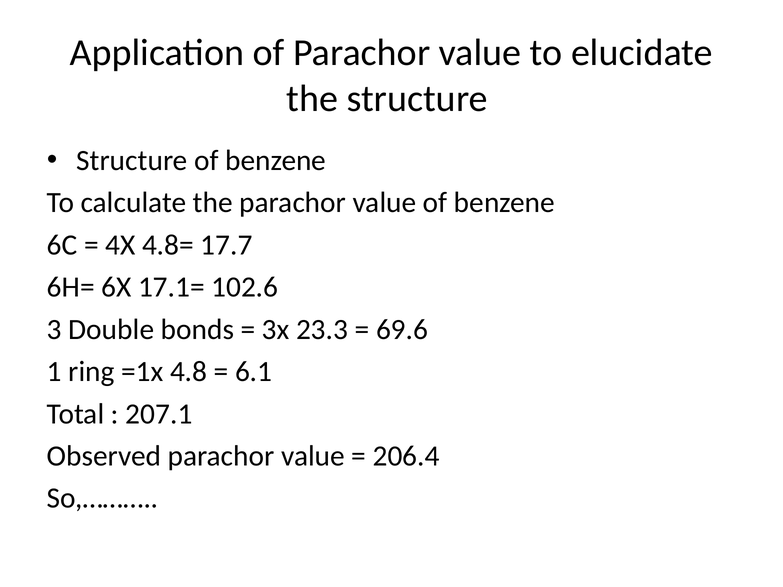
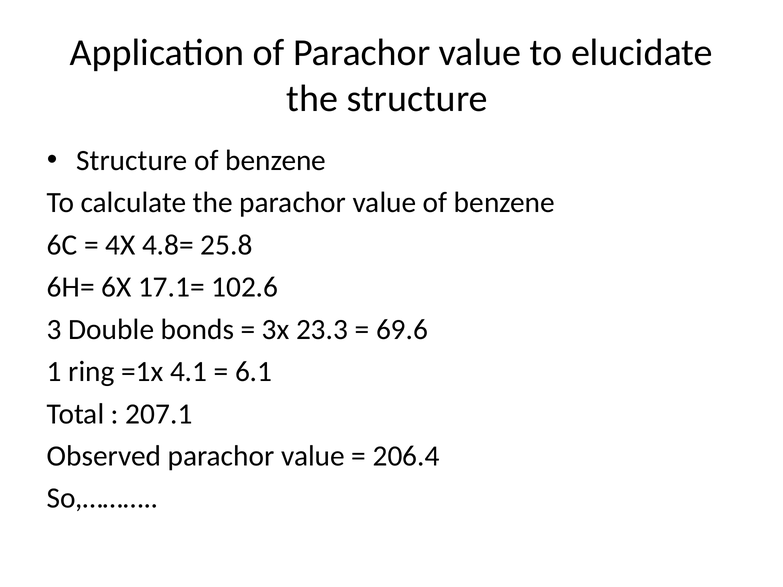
17.7: 17.7 -> 25.8
4.8: 4.8 -> 4.1
